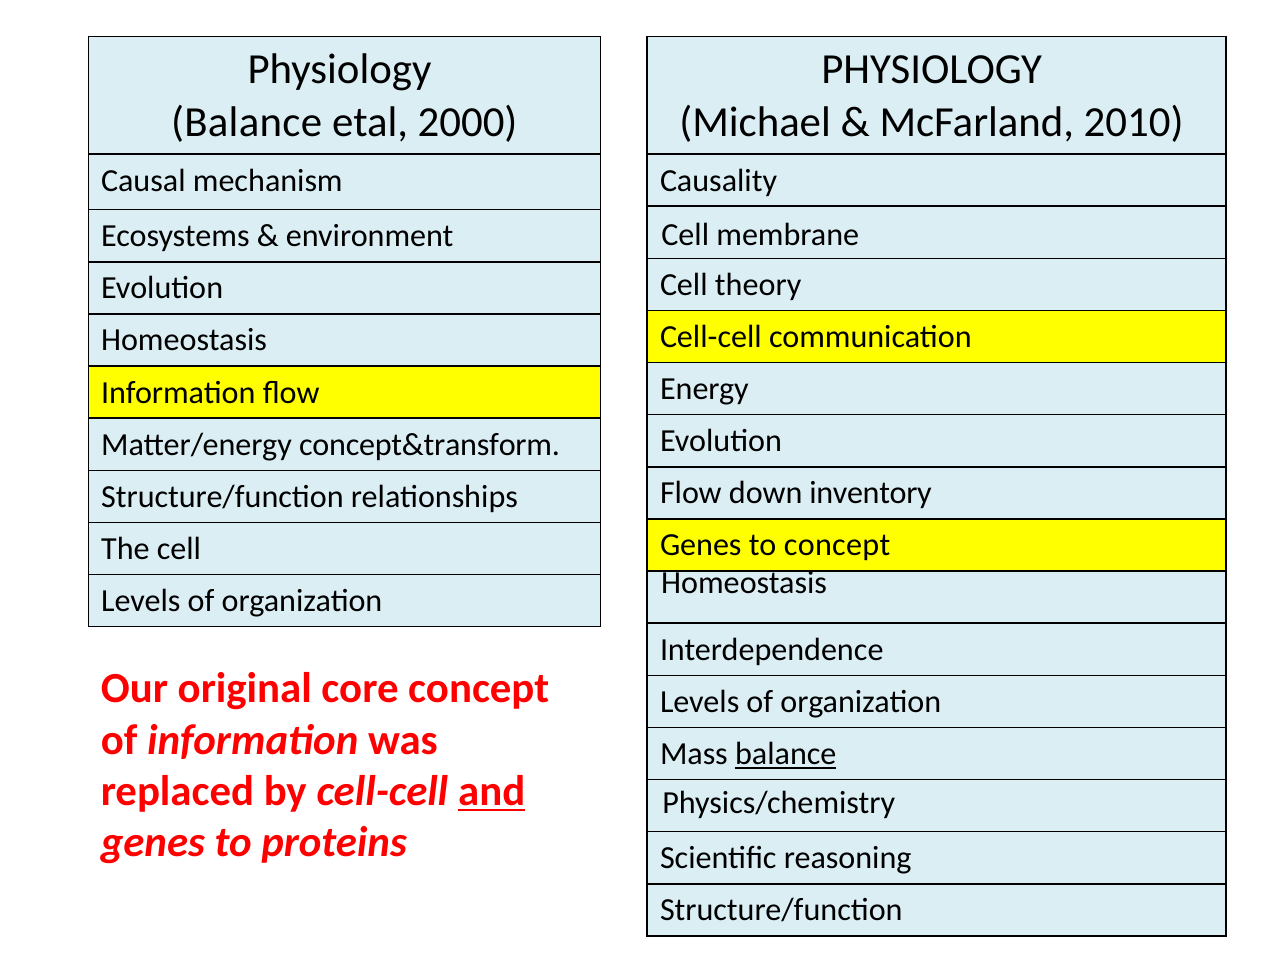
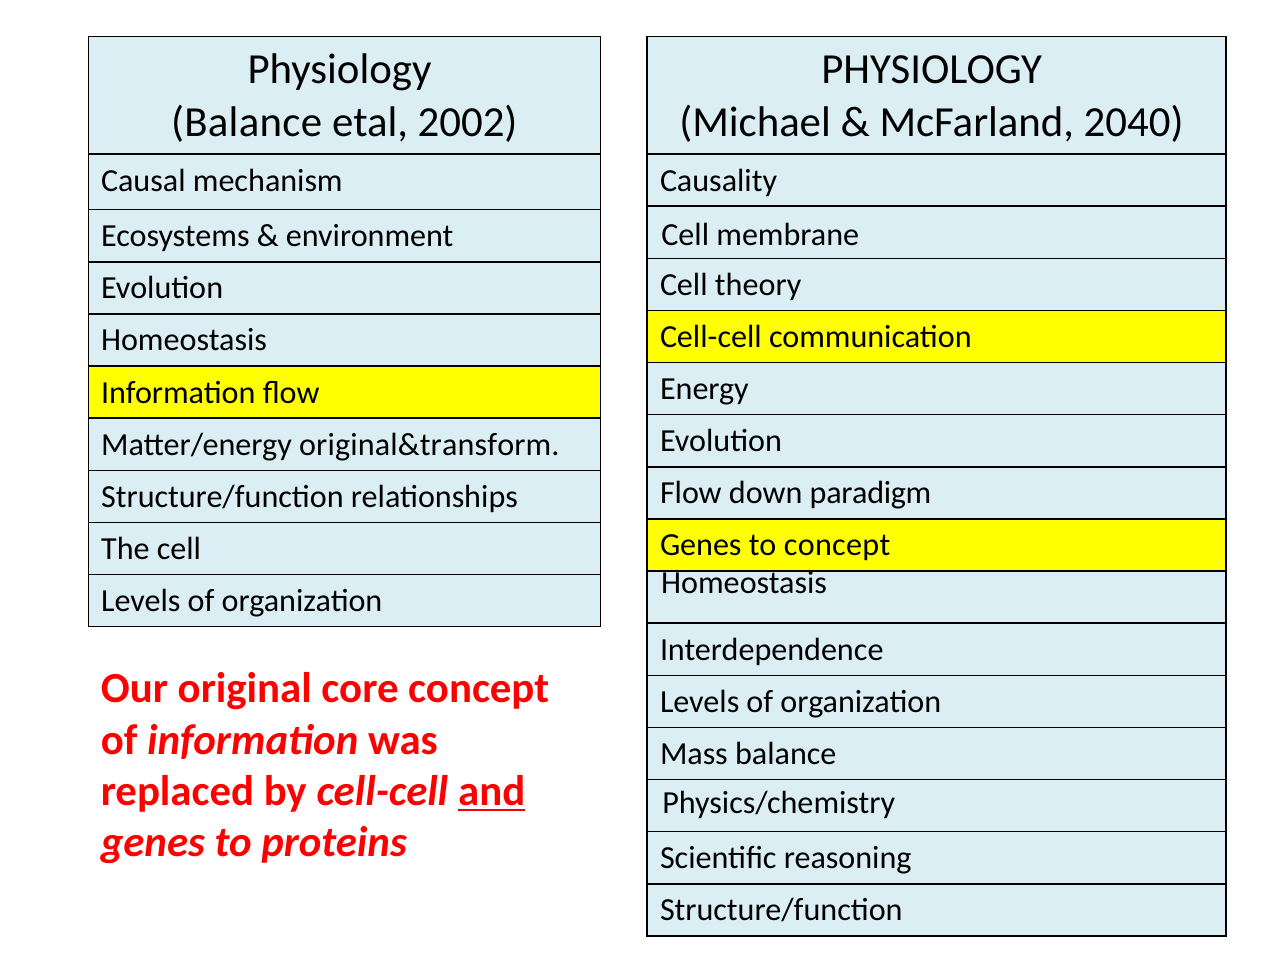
2000: 2000 -> 2002
2010: 2010 -> 2040
concept&transform: concept&transform -> original&transform
inventory: inventory -> paradigm
balance at (786, 754) underline: present -> none
